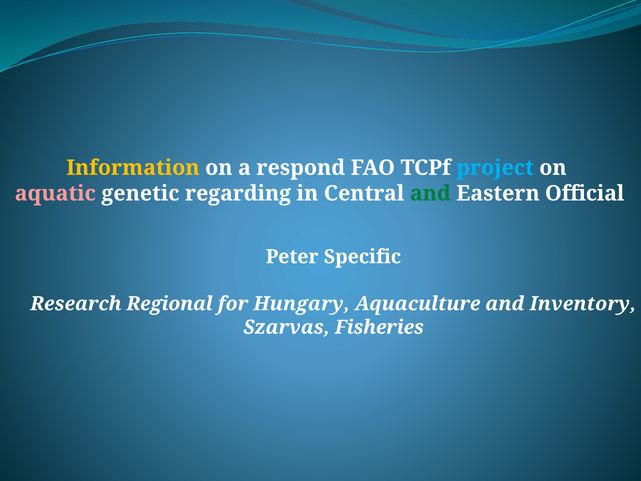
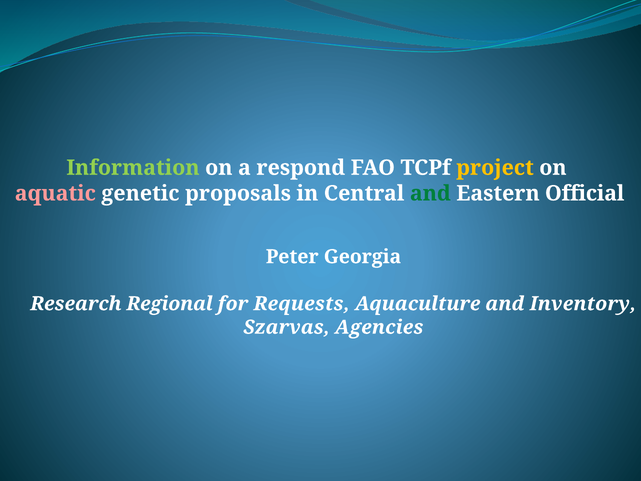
Information colour: yellow -> light green
project colour: light blue -> yellow
regarding: regarding -> proposals
Specific: Specific -> Georgia
Hungary: Hungary -> Requests
Fisheries: Fisheries -> Agencies
